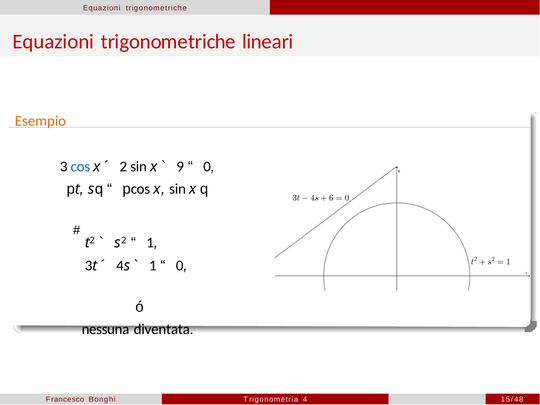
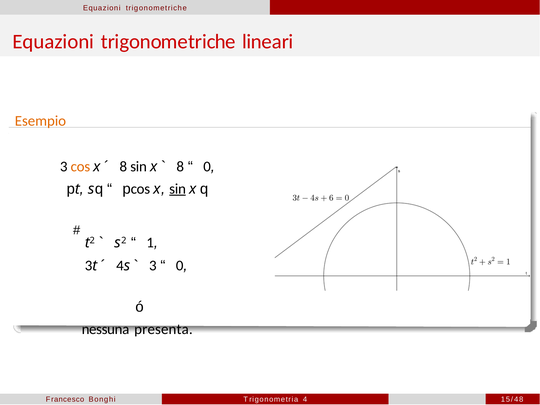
cos colour: blue -> orange
2 at (123, 167): 2 -> 8
9 at (180, 167): 9 -> 8
sin at (178, 189) underline: none -> present
1 at (153, 266): 1 -> 3
diventata: diventata -> presenta
